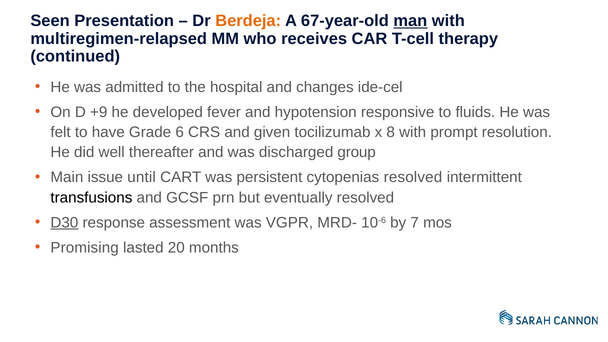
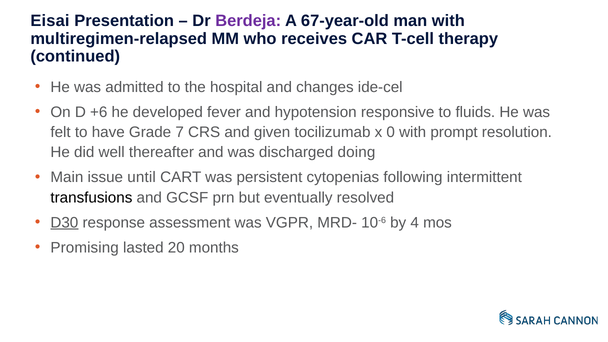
Seen: Seen -> Eisai
Berdeja colour: orange -> purple
man underline: present -> none
+9: +9 -> +6
6: 6 -> 7
8: 8 -> 0
group: group -> doing
cytopenias resolved: resolved -> following
7: 7 -> 4
